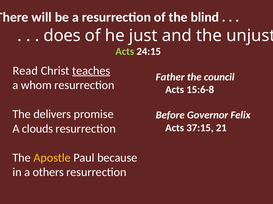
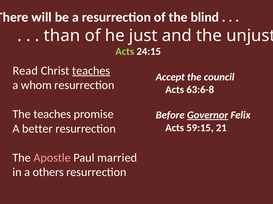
does: does -> than
Father: Father -> Accept
15:6-8: 15:6-8 -> 63:6-8
The delivers: delivers -> teaches
Governor underline: none -> present
37:15: 37:15 -> 59:15
clouds: clouds -> better
Apostle colour: yellow -> pink
because: because -> married
